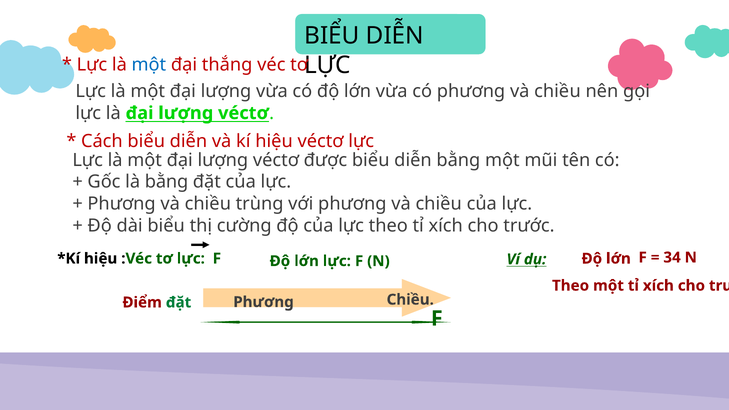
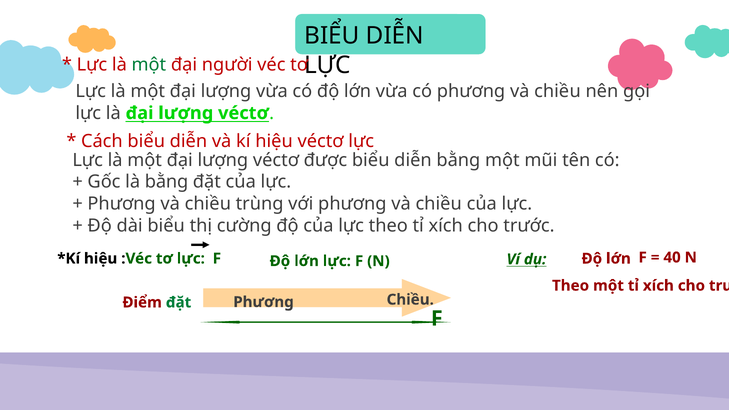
một at (149, 65) colour: blue -> green
thắng: thắng -> người
34: 34 -> 40
